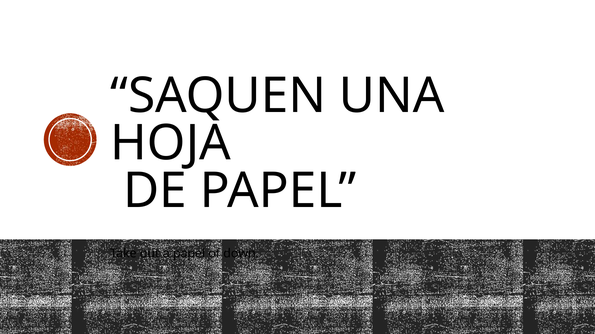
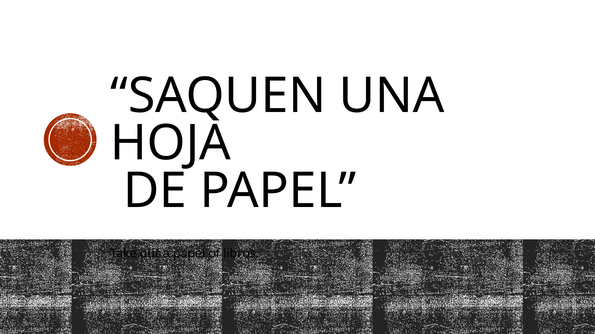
down: down -> libros
